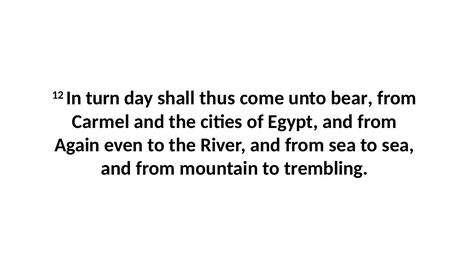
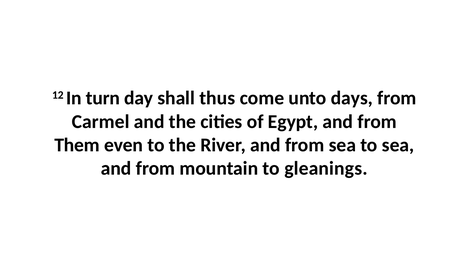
bear: bear -> days
Again: Again -> Them
trembling: trembling -> gleanings
